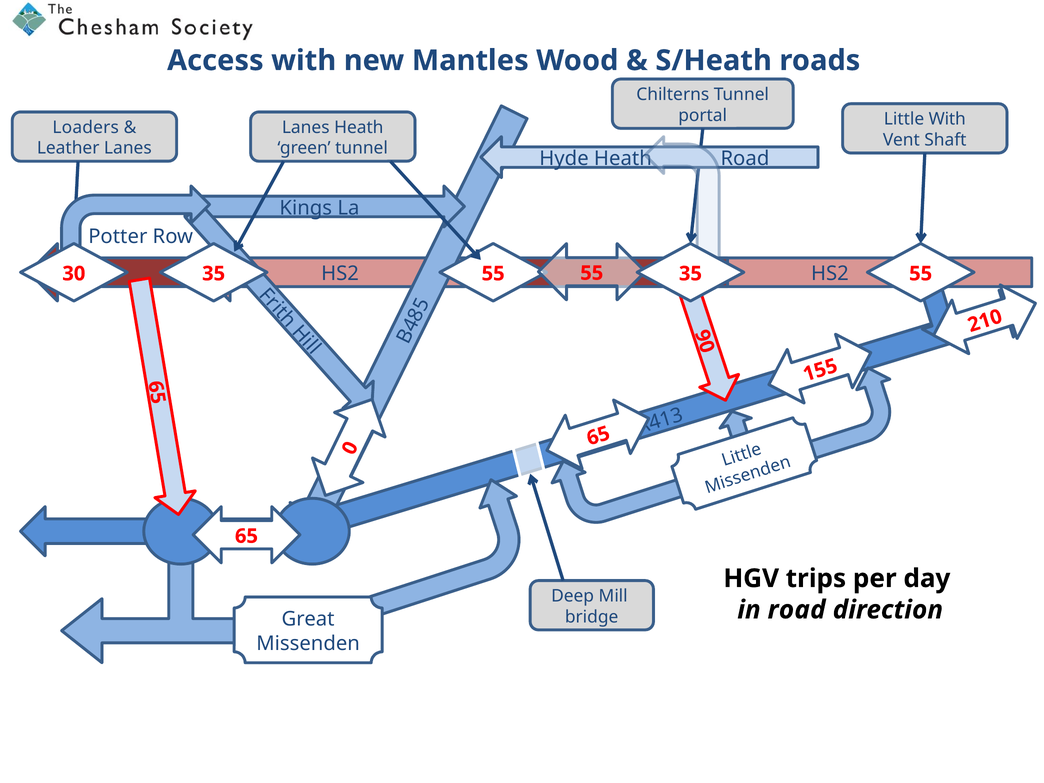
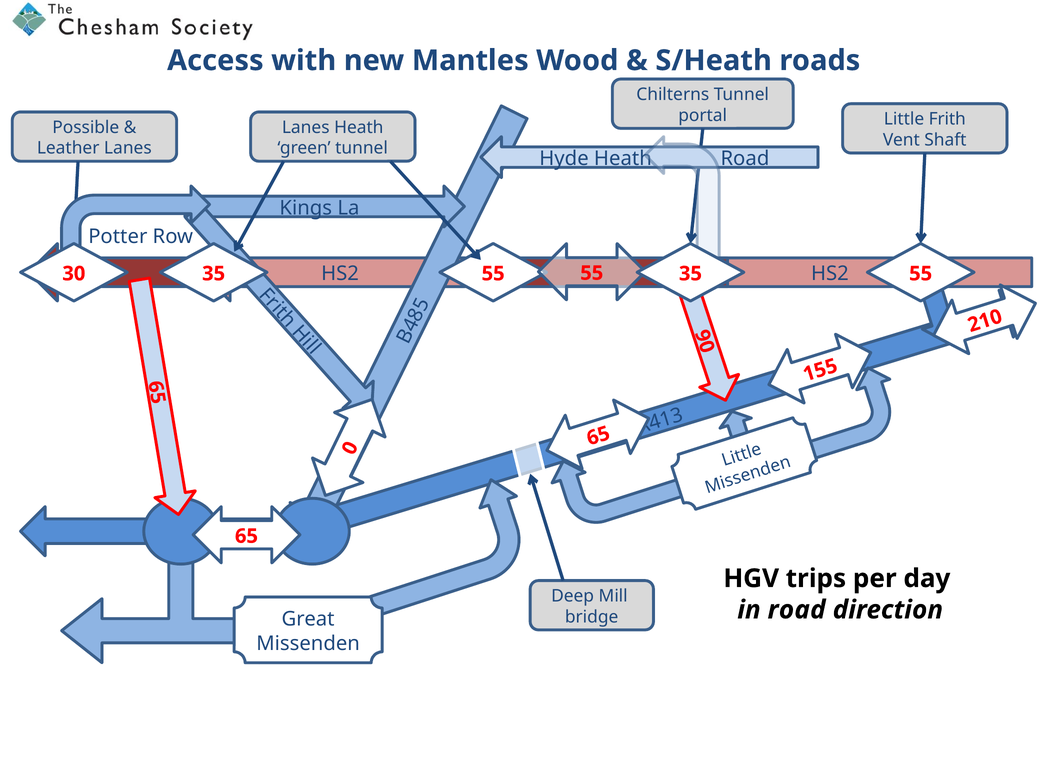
Little With: With -> Frith
Loaders: Loaders -> Possible
